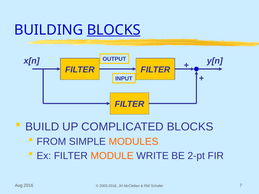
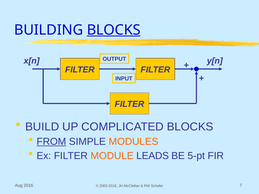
FROM underline: none -> present
WRITE: WRITE -> LEADS
2-pt: 2-pt -> 5-pt
